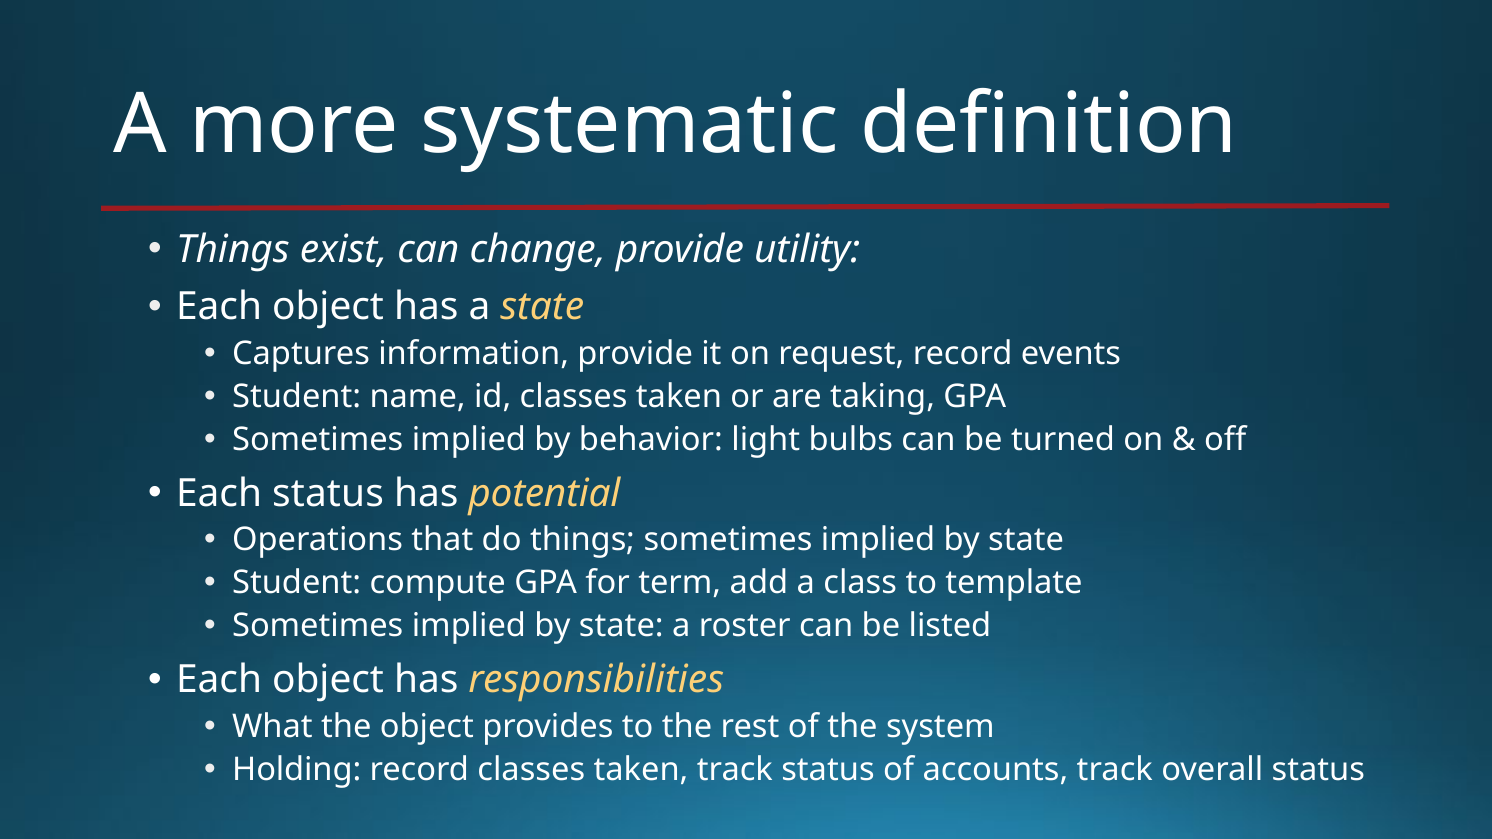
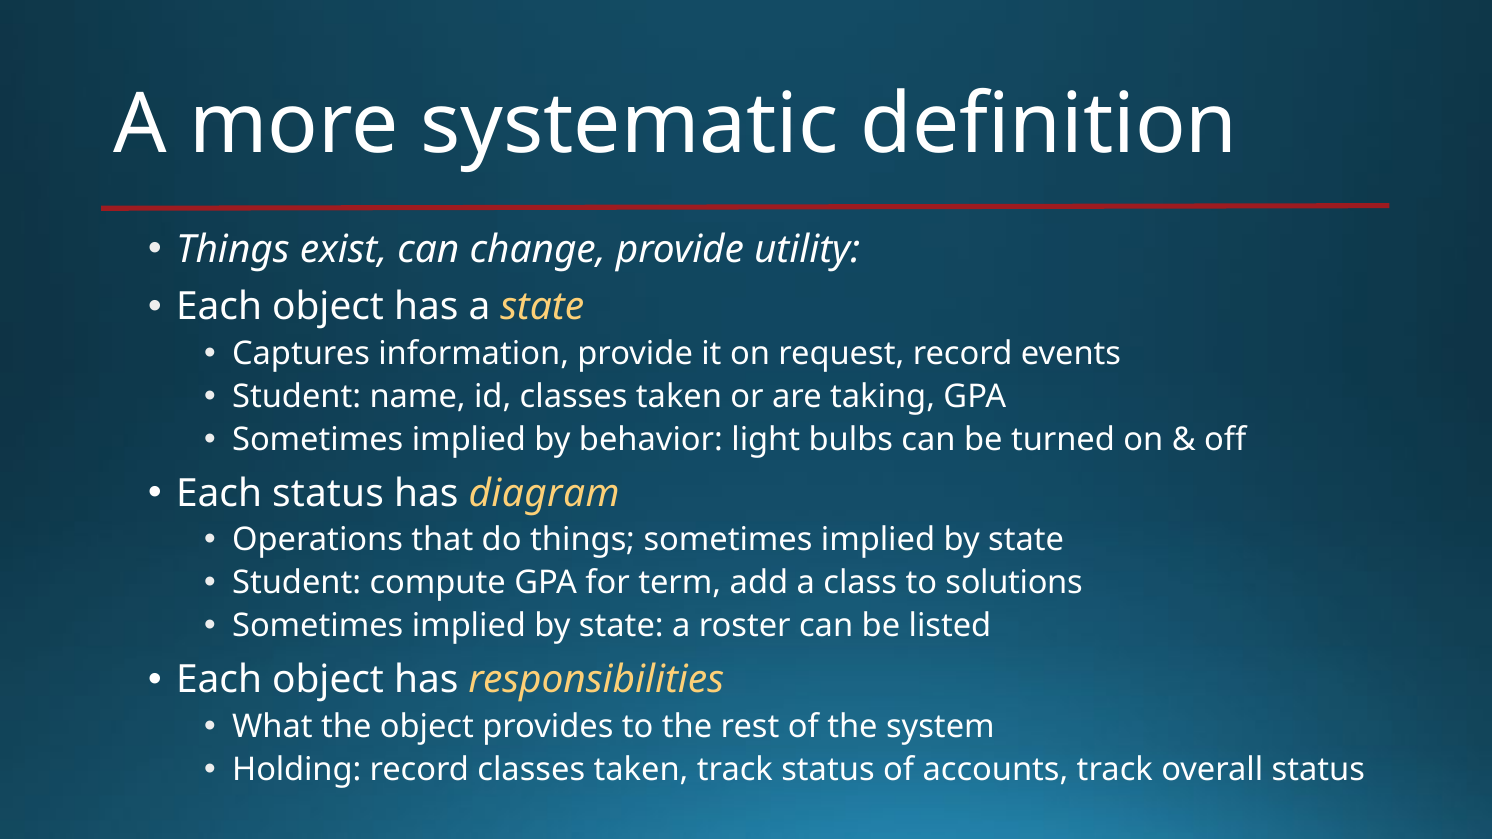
potential: potential -> diagram
template: template -> solutions
